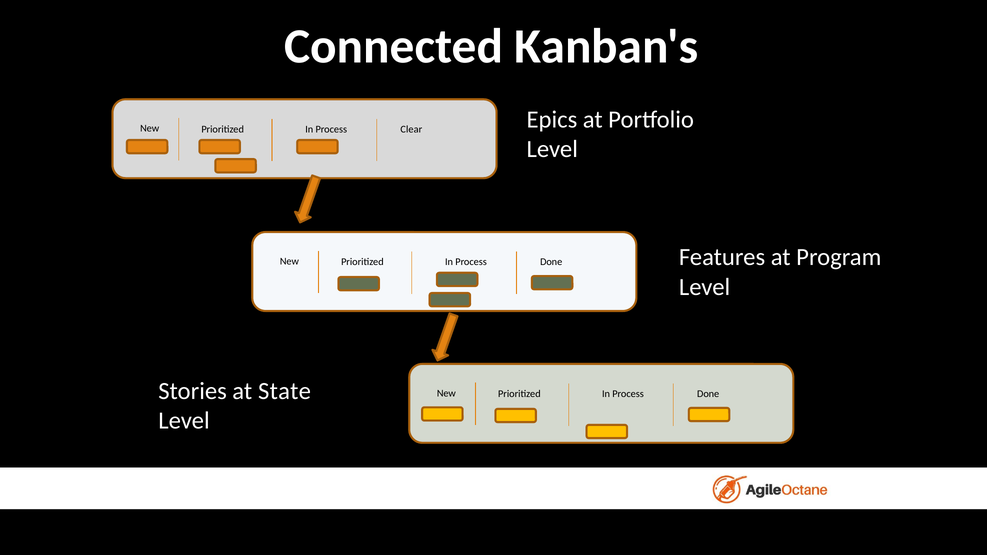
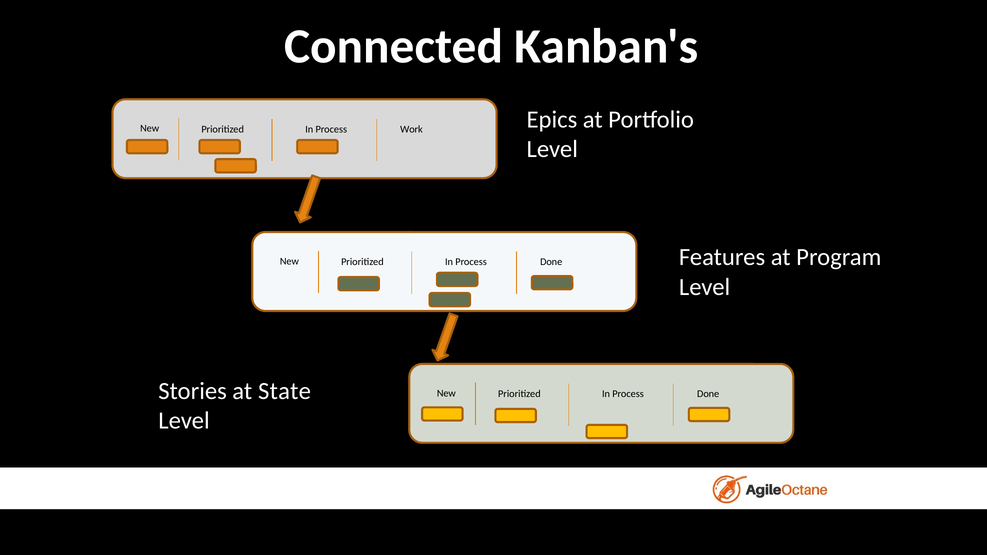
Clear: Clear -> Work
